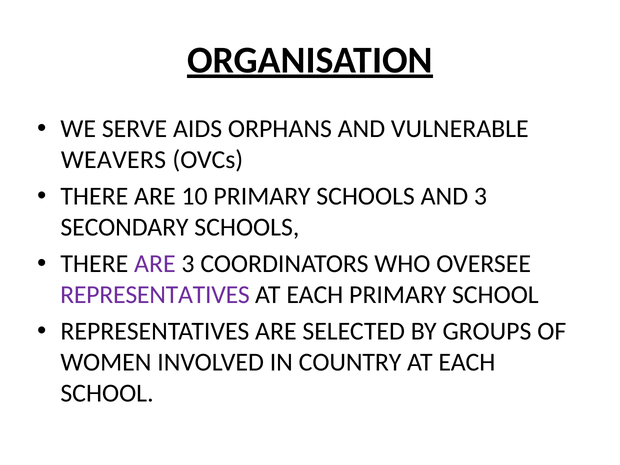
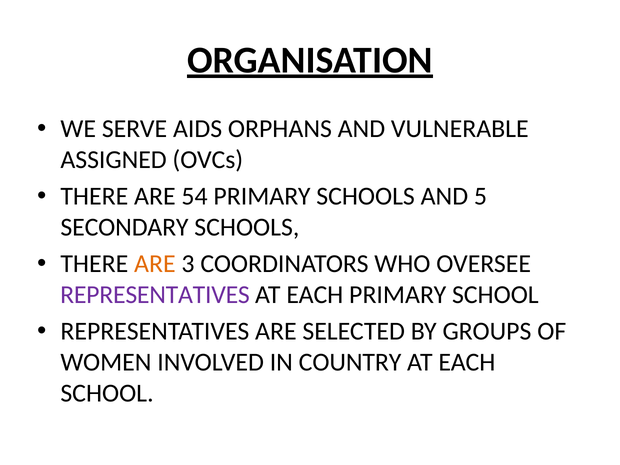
WEAVERS: WEAVERS -> ASSIGNED
10: 10 -> 54
AND 3: 3 -> 5
ARE at (155, 264) colour: purple -> orange
